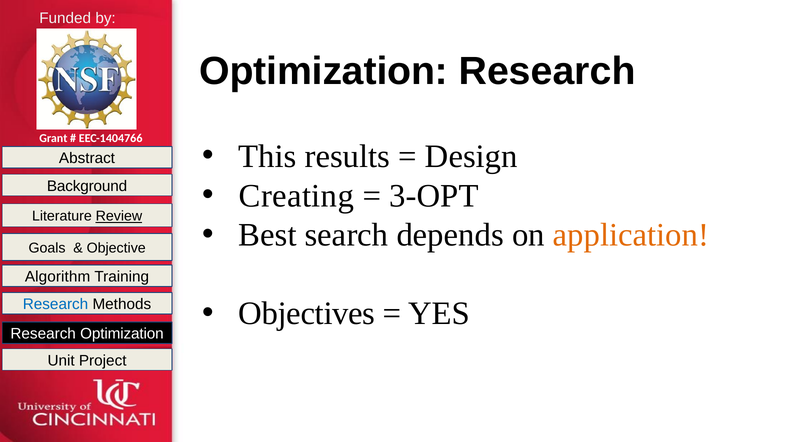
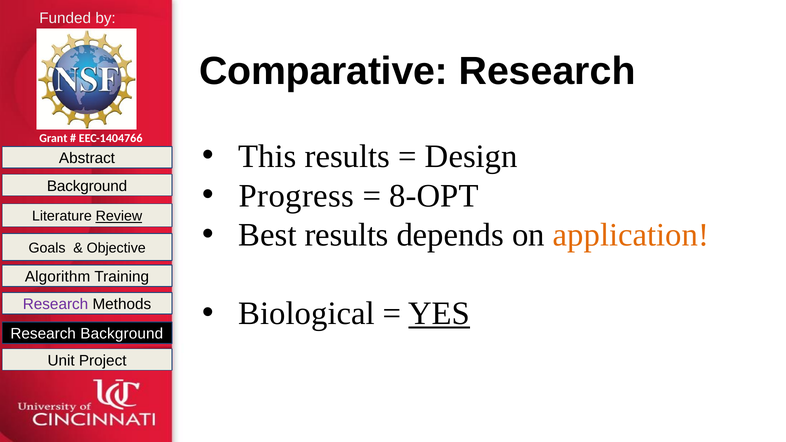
Optimization at (324, 72): Optimization -> Comparative
Creating: Creating -> Progress
3-OPT: 3-OPT -> 8-OPT
Best search: search -> results
Objectives: Objectives -> Biological
YES underline: none -> present
Research at (56, 304) colour: blue -> purple
Research Optimization: Optimization -> Background
